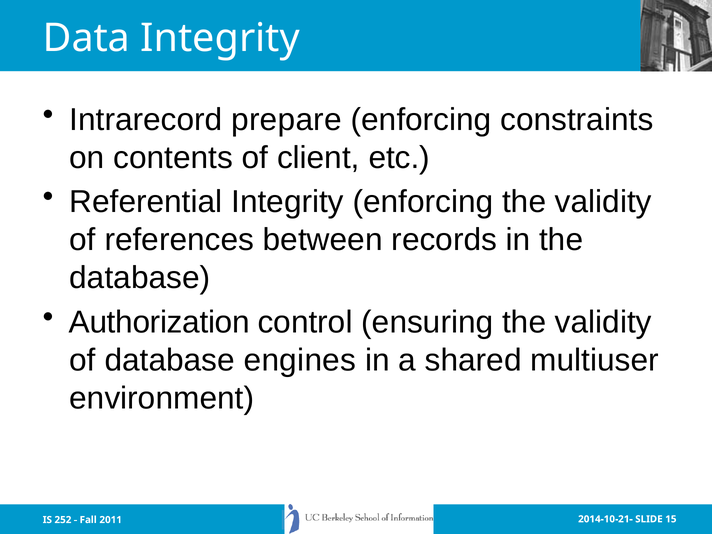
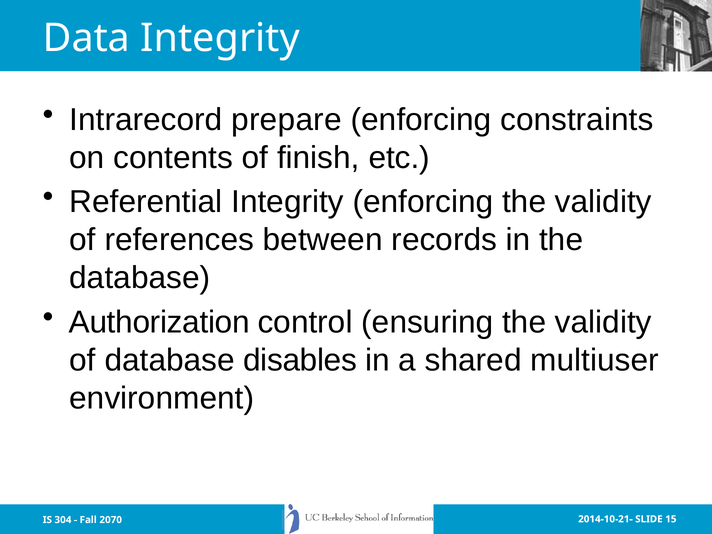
client: client -> finish
engines: engines -> disables
252: 252 -> 304
2011: 2011 -> 2070
